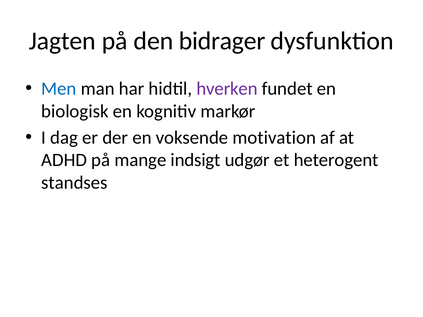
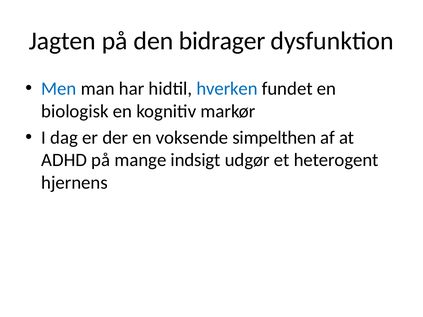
hverken colour: purple -> blue
motivation: motivation -> simpelthen
standses: standses -> hjernens
